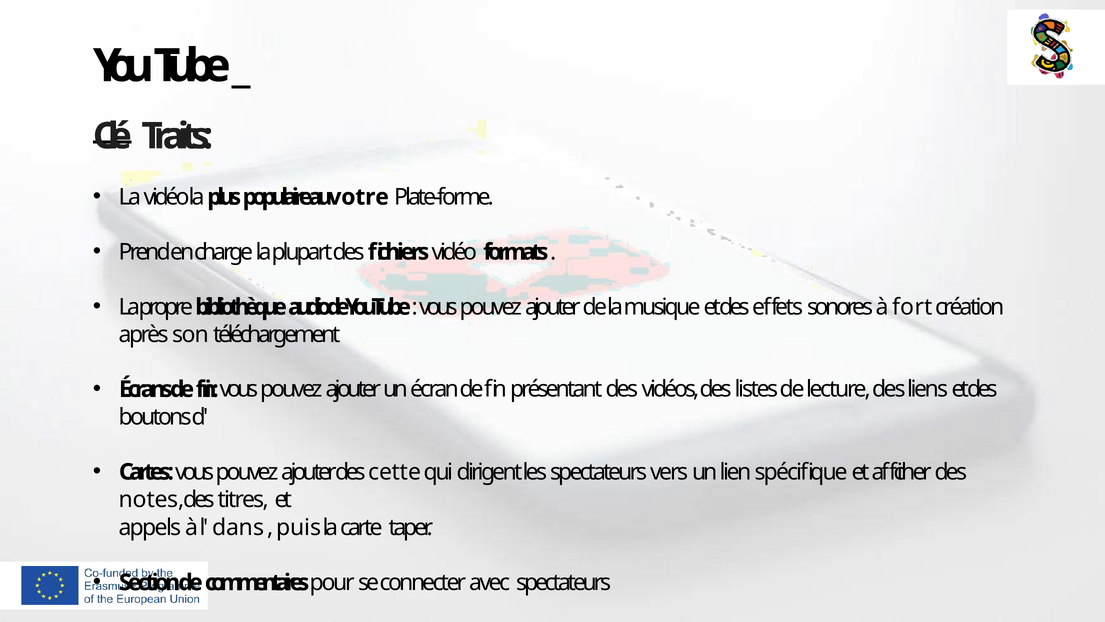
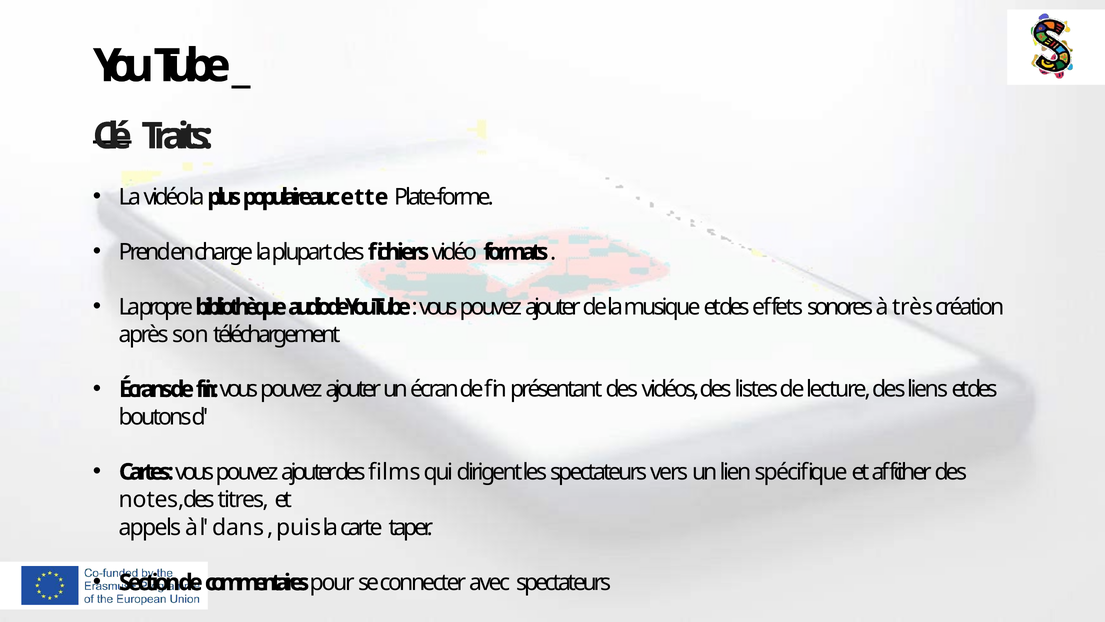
votre: votre -> cette
fort: fort -> très
cette: cette -> films
